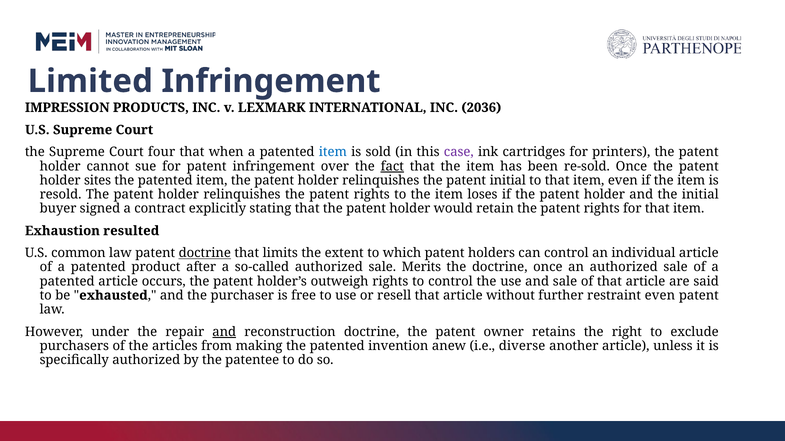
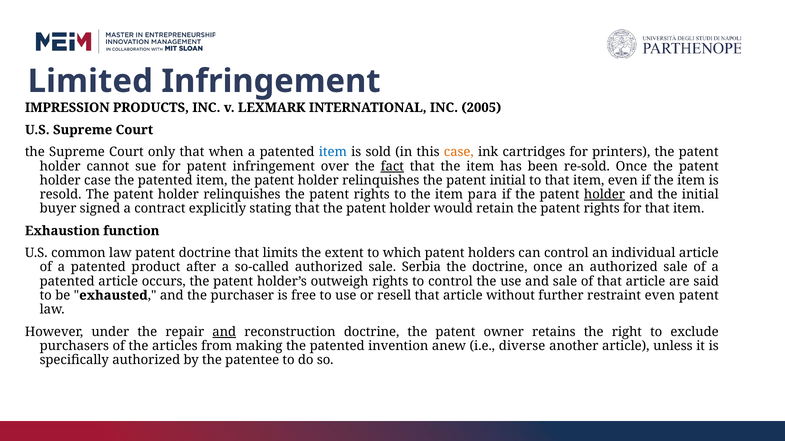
2036: 2036 -> 2005
four: four -> only
case at (459, 152) colour: purple -> orange
holder sites: sites -> case
loses: loses -> para
holder at (604, 195) underline: none -> present
resulted: resulted -> function
doctrine at (205, 253) underline: present -> none
Merits: Merits -> Serbia
